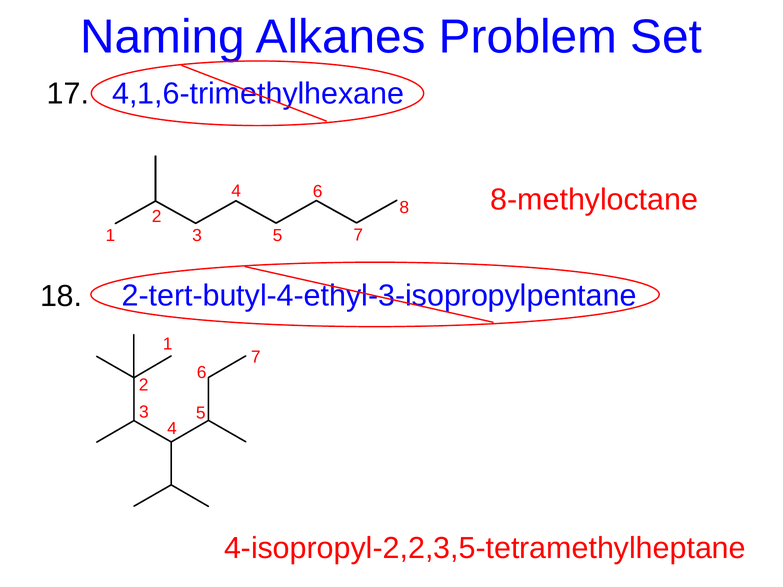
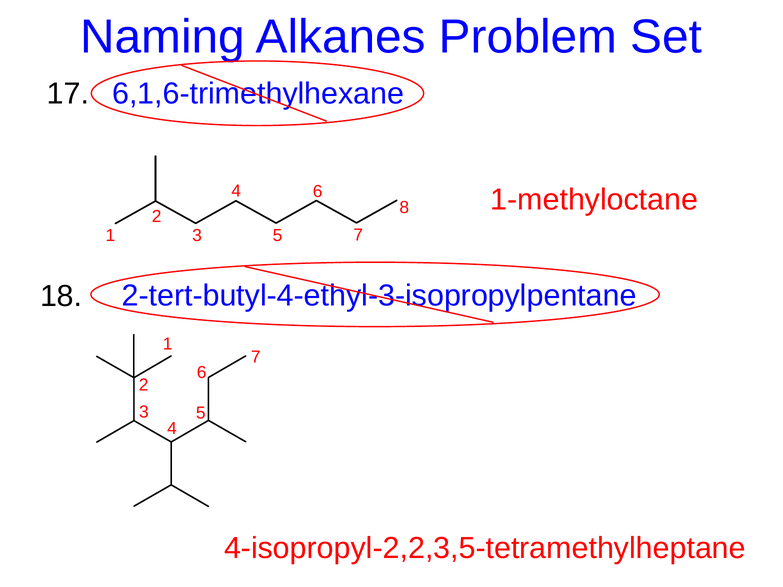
4,1,6-trimethylhexane: 4,1,6-trimethylhexane -> 6,1,6-trimethylhexane
8-methyloctane: 8-methyloctane -> 1-methyloctane
